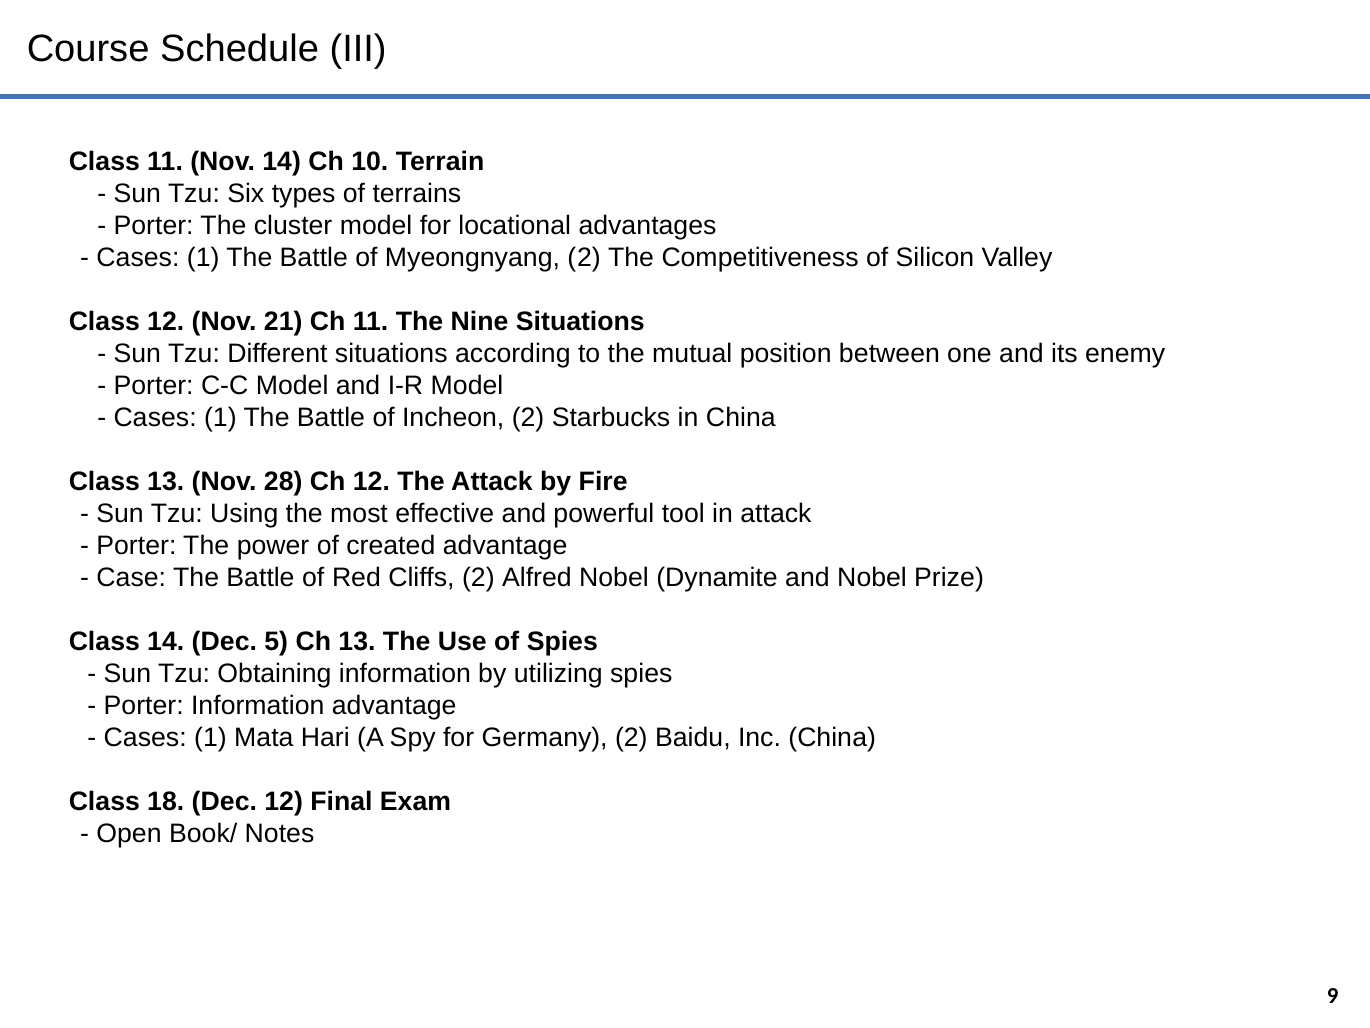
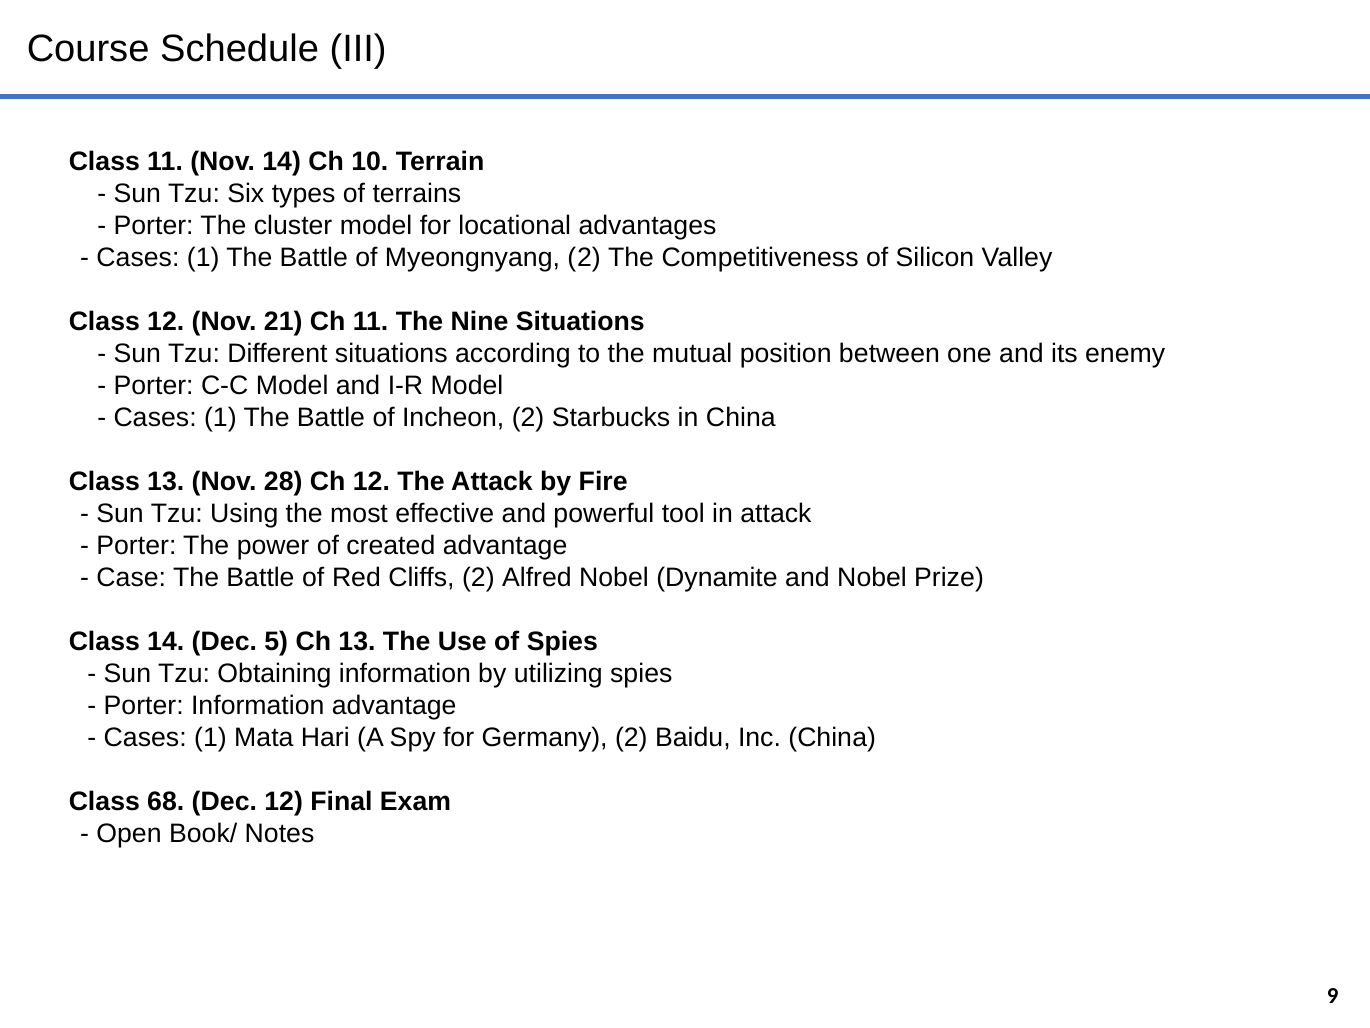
18: 18 -> 68
